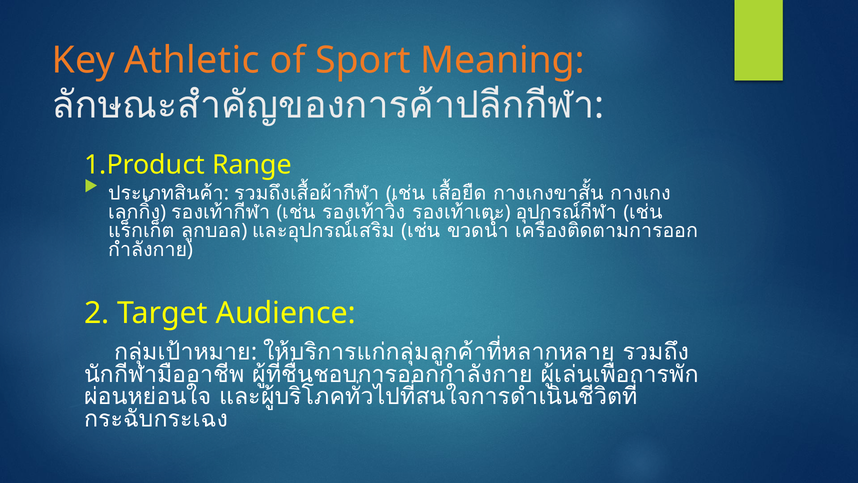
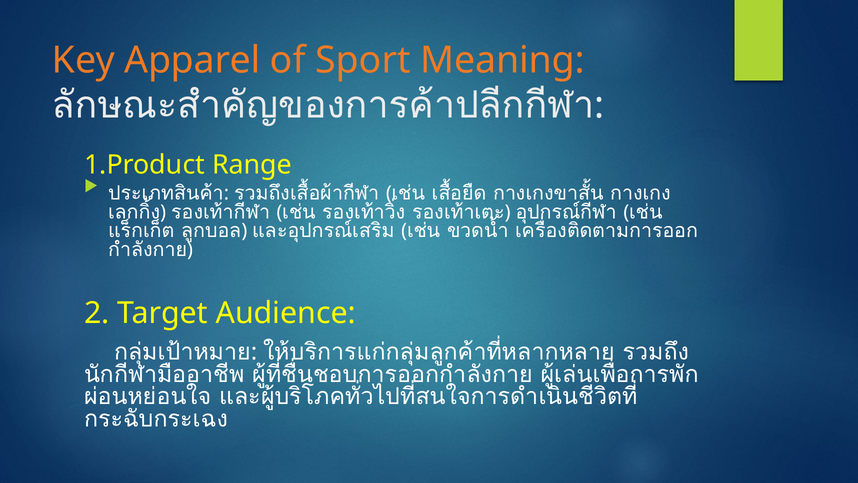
Athletic: Athletic -> Apparel
